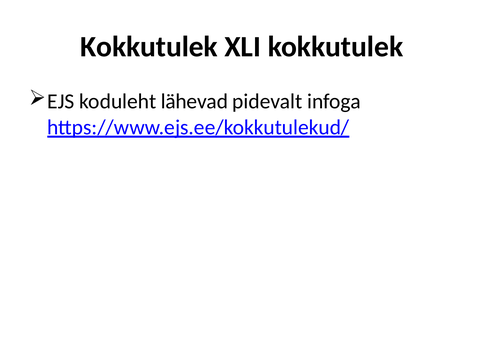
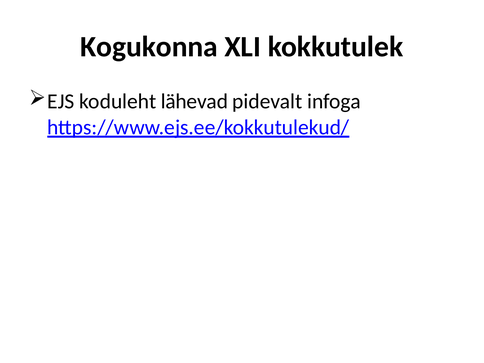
Kokkutulek at (149, 47): Kokkutulek -> Kogukonna
